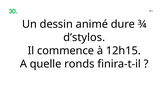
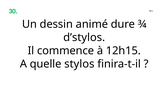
ronds: ronds -> stylos
